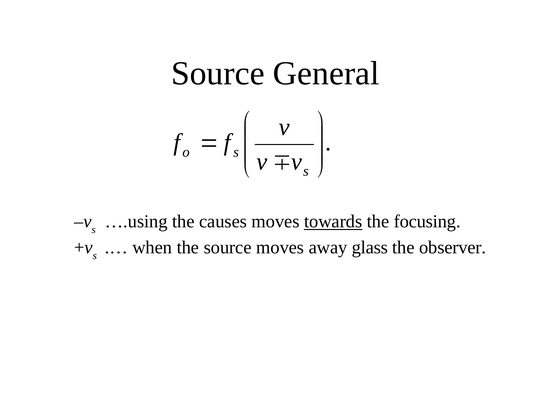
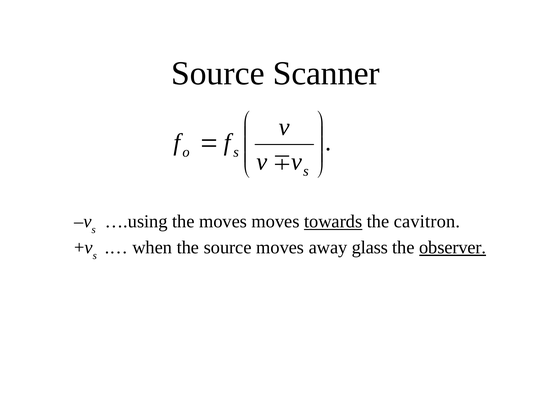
General: General -> Scanner
the causes: causes -> moves
focusing: focusing -> cavitron
observer underline: none -> present
